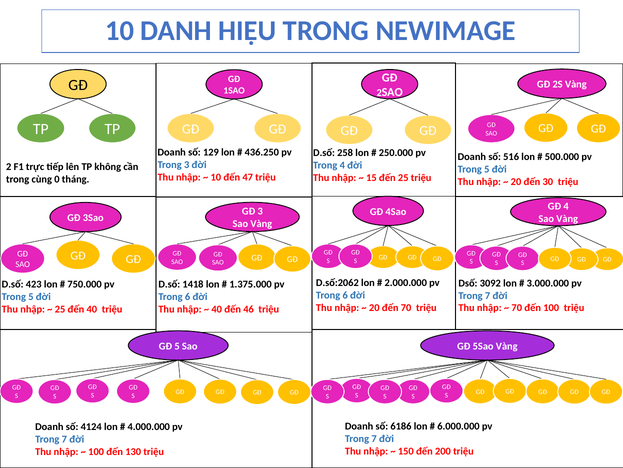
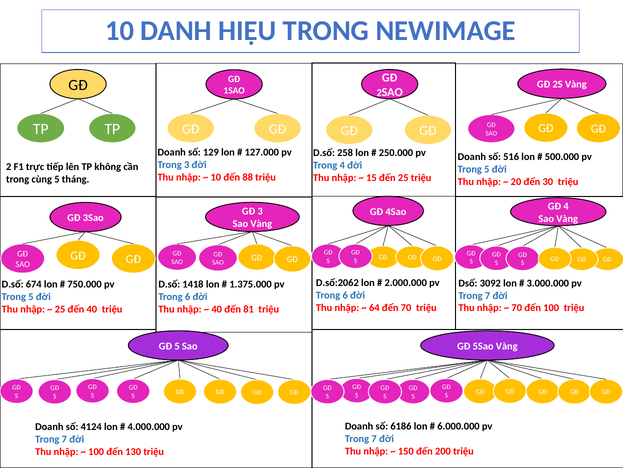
436.250: 436.250 -> 127.000
47: 47 -> 88
cùng 0: 0 -> 5
423: 423 -> 674
20 at (374, 308): 20 -> 64
46: 46 -> 81
